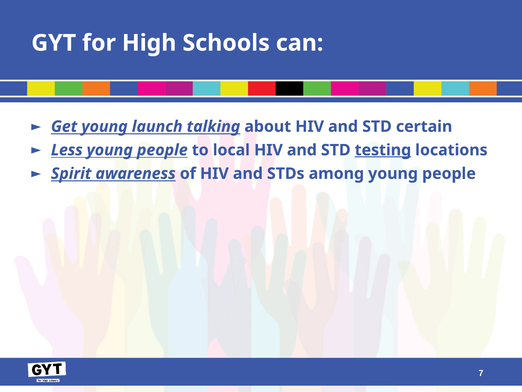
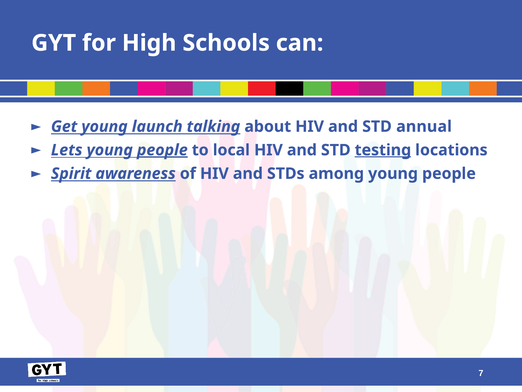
certain: certain -> annual
Less: Less -> Lets
people at (162, 150) underline: none -> present
